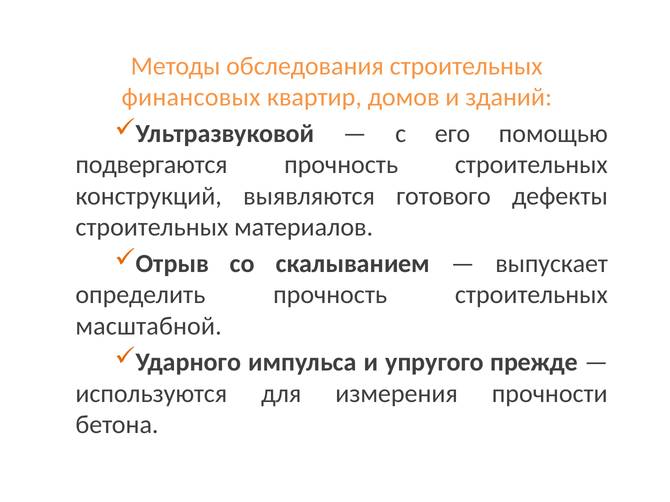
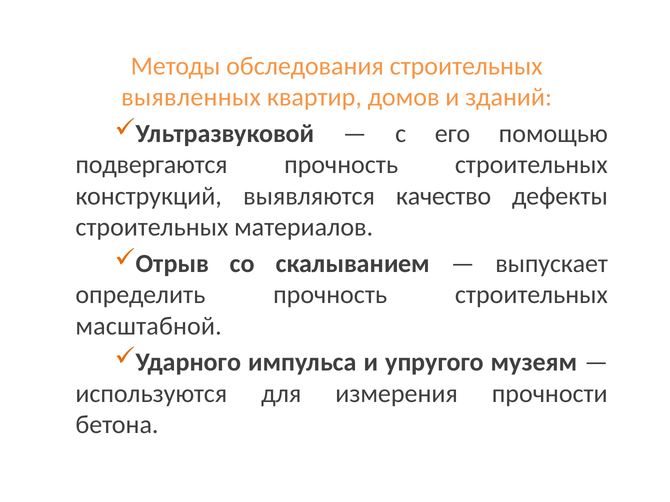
финансовых: финансовых -> выявленных
готового: готового -> качество
прежде: прежде -> музеям
